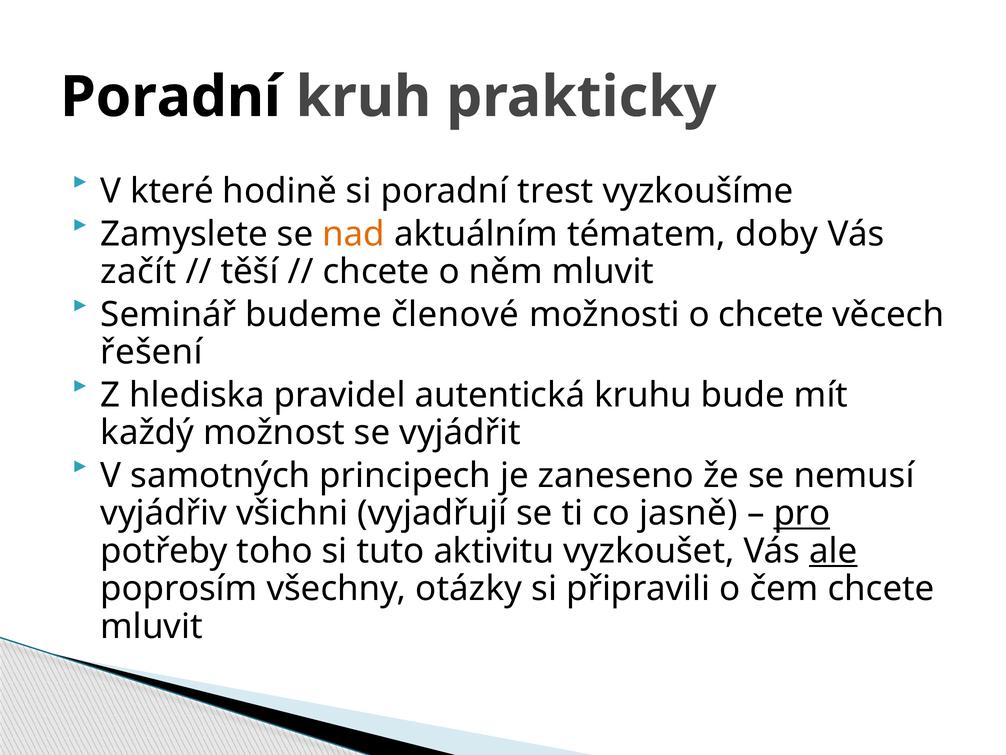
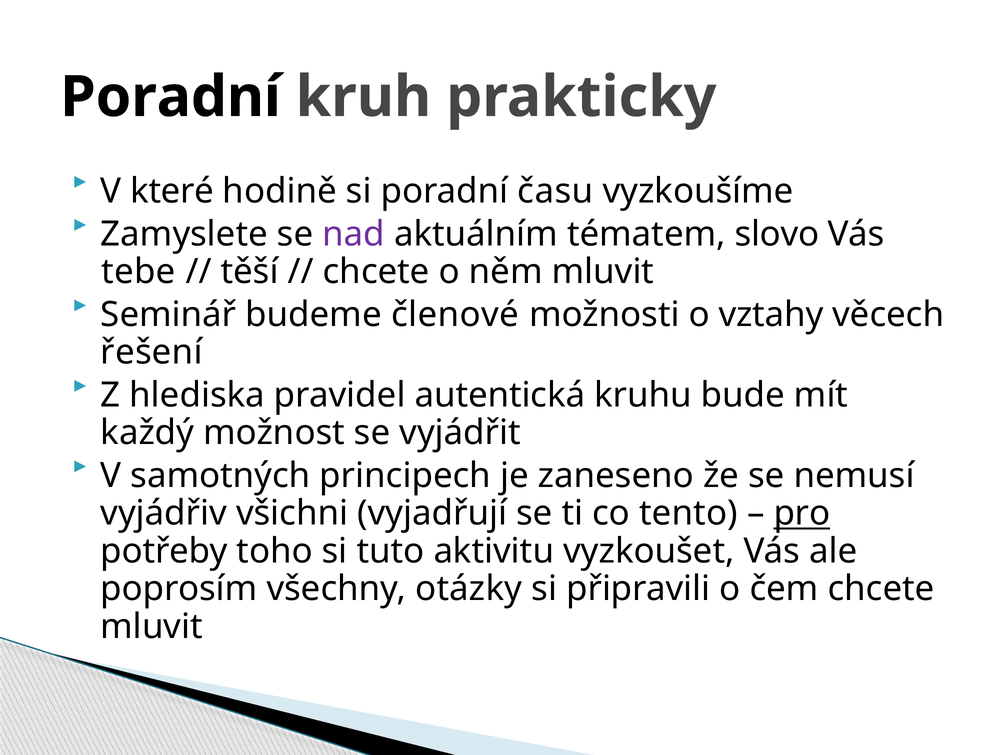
trest: trest -> času
nad colour: orange -> purple
doby: doby -> slovo
začít: začít -> tebe
o chcete: chcete -> vztahy
jasně: jasně -> tento
ale underline: present -> none
